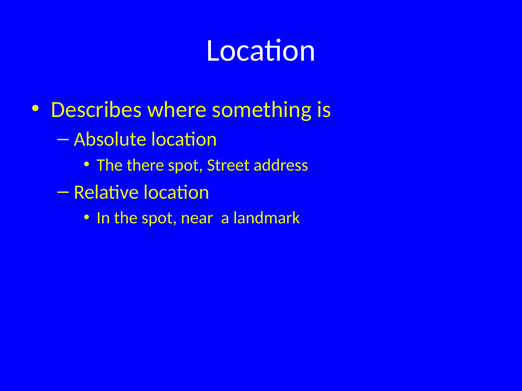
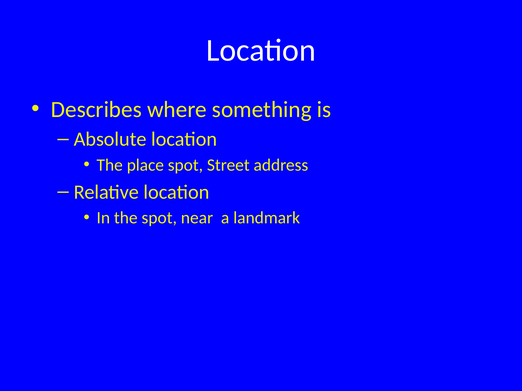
there: there -> place
